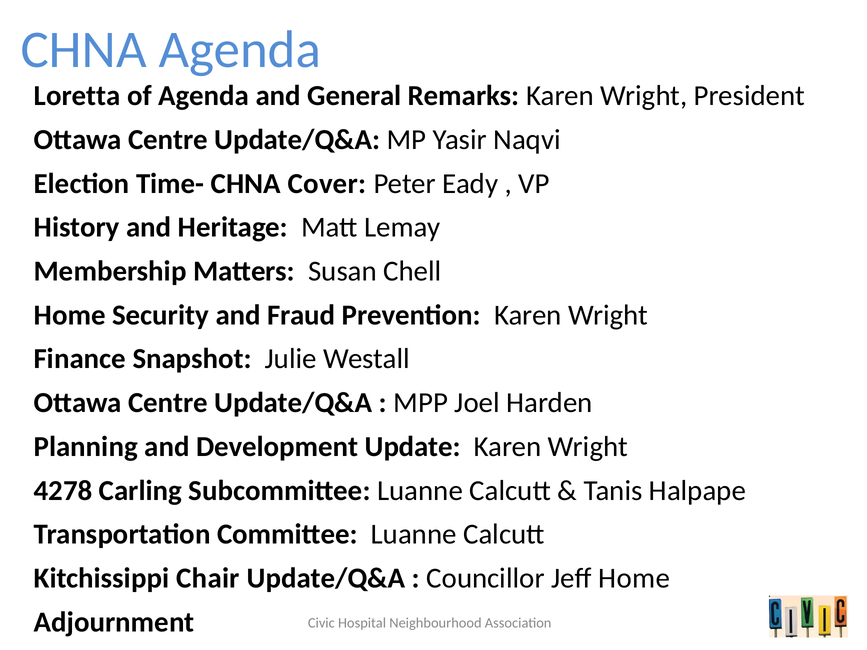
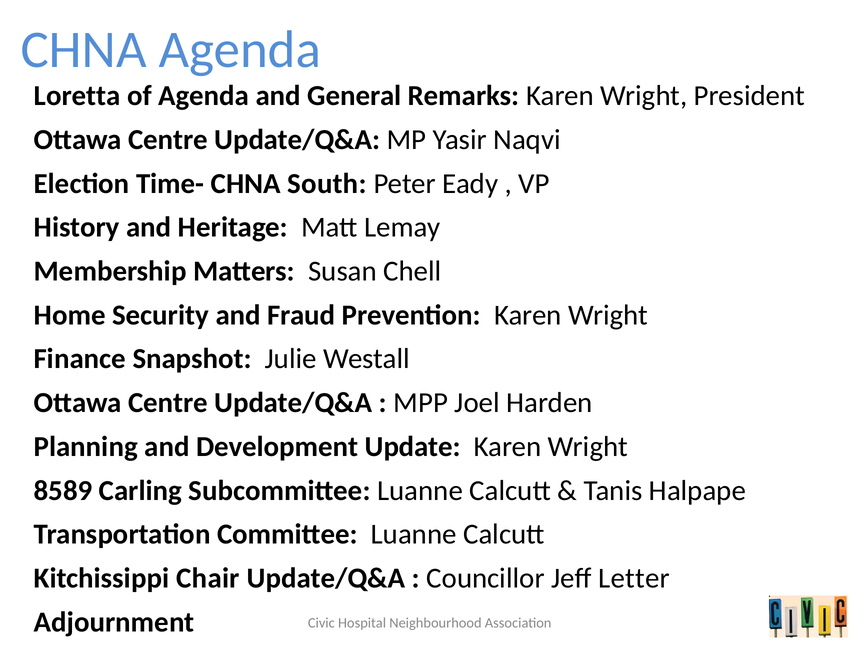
Cover: Cover -> South
4278: 4278 -> 8589
Jeff Home: Home -> Letter
